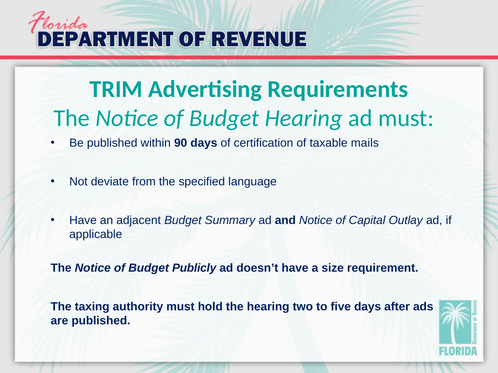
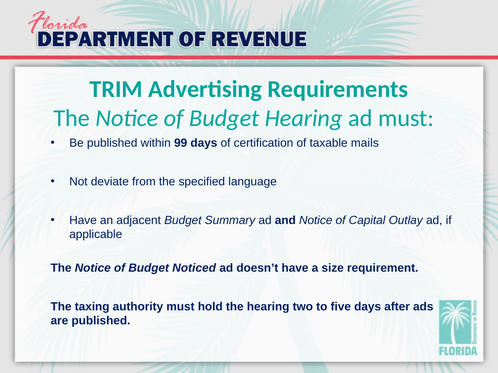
90: 90 -> 99
Publicly: Publicly -> Noticed
